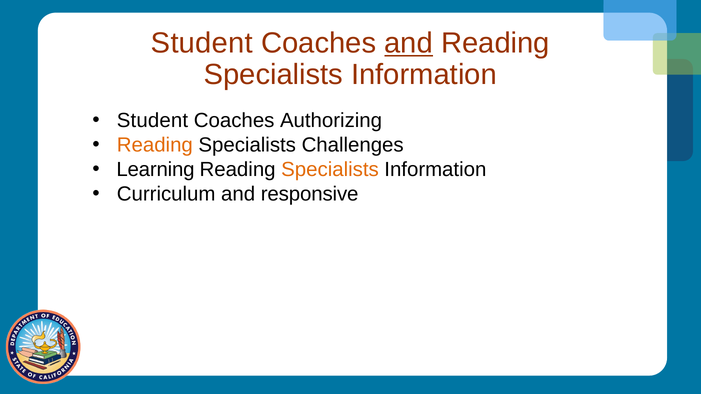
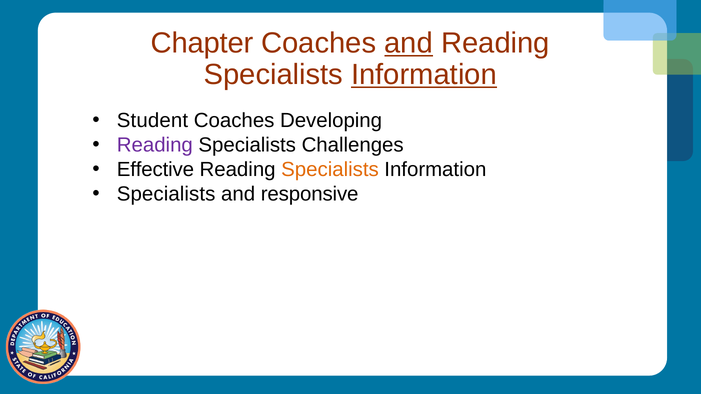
Student at (202, 43): Student -> Chapter
Information at (424, 75) underline: none -> present
Authorizing: Authorizing -> Developing
Reading at (155, 145) colour: orange -> purple
Learning: Learning -> Effective
Curriculum at (166, 194): Curriculum -> Specialists
